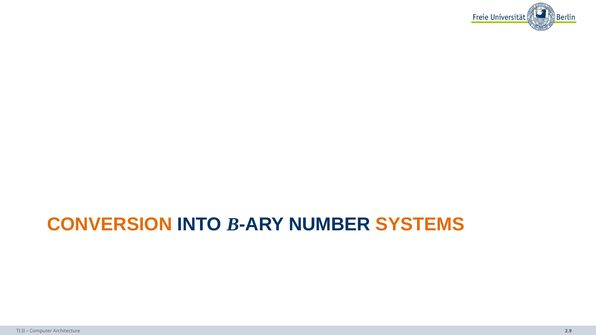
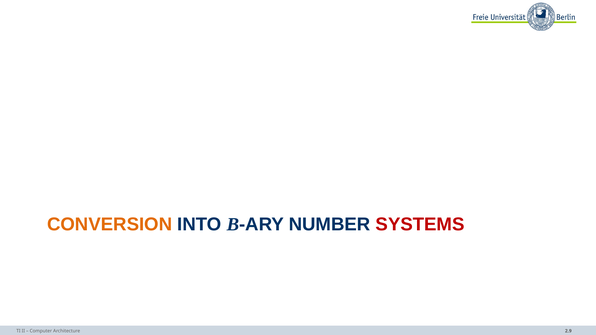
SYSTEMS colour: orange -> red
